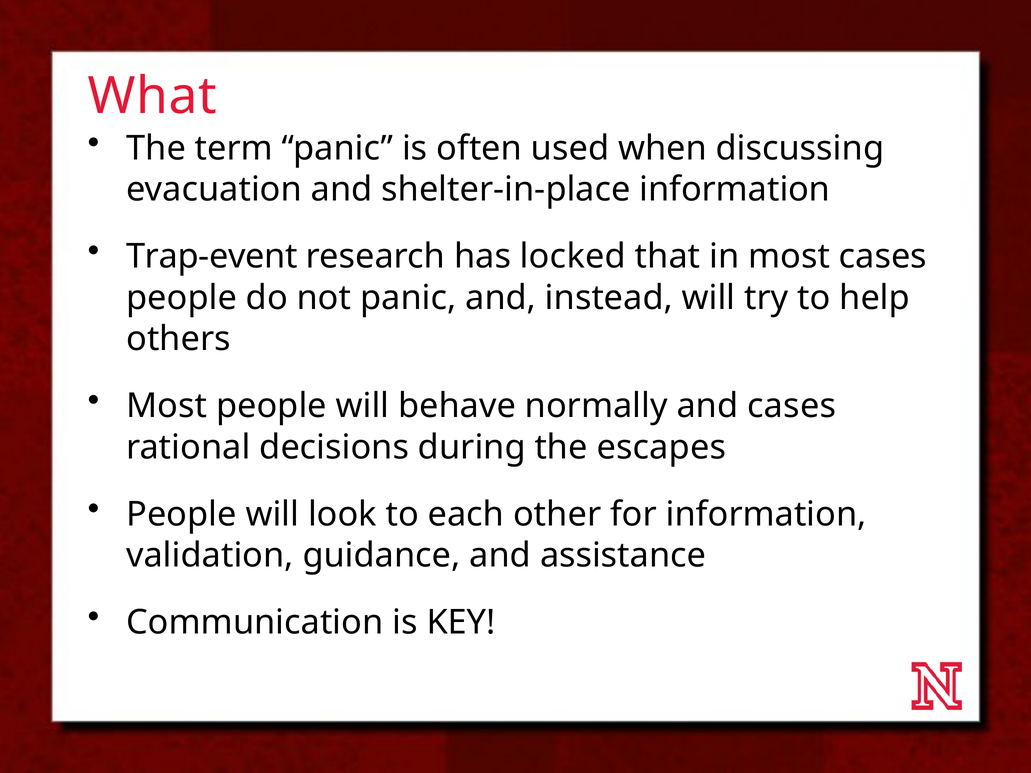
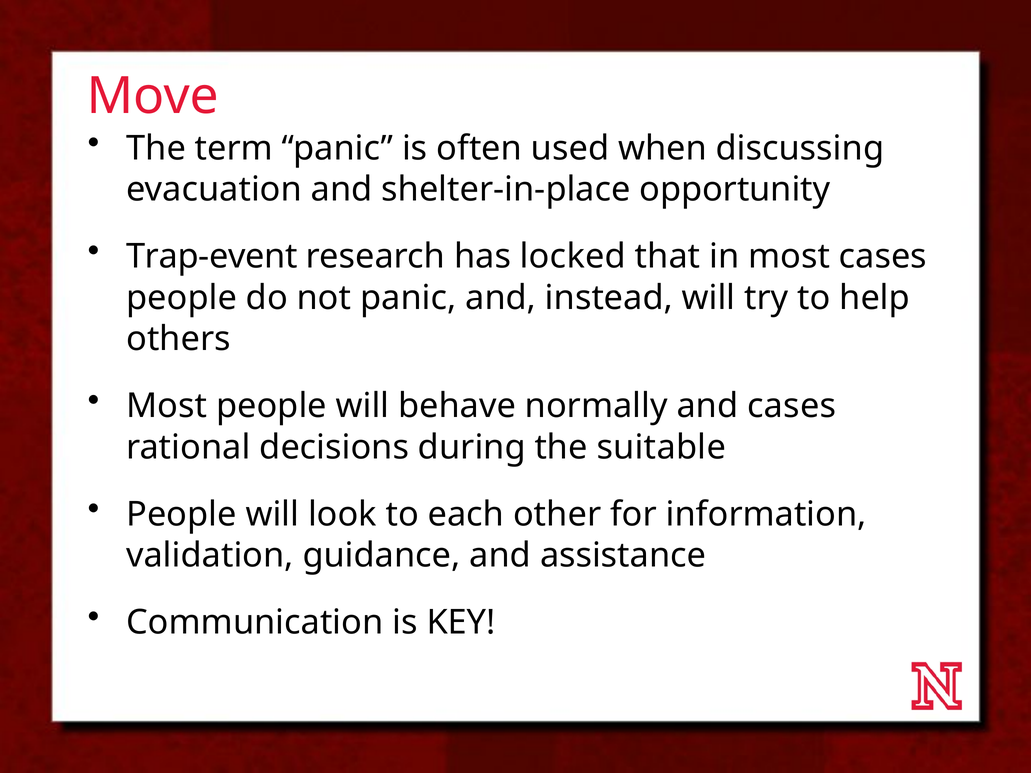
What: What -> Move
shelter-in-place information: information -> opportunity
escapes: escapes -> suitable
